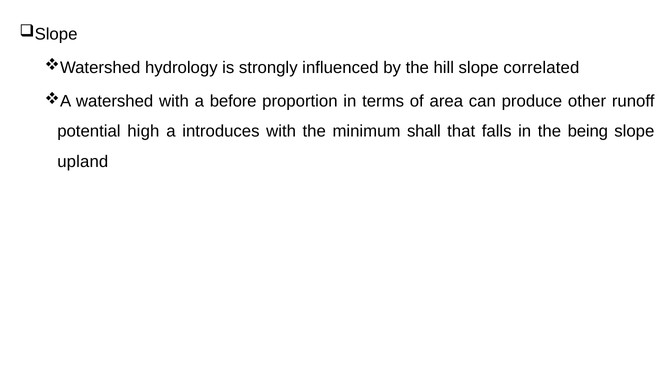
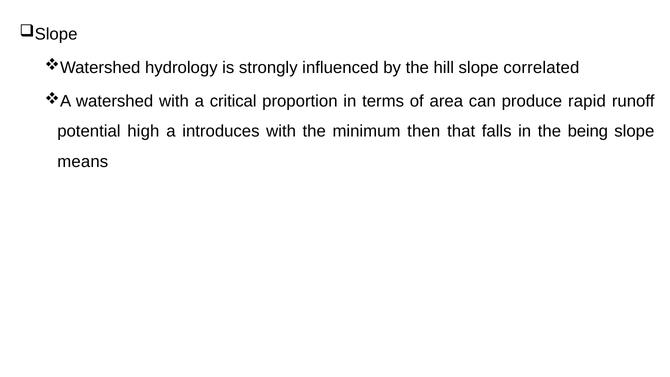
before: before -> critical
other: other -> rapid
shall: shall -> then
upland: upland -> means
